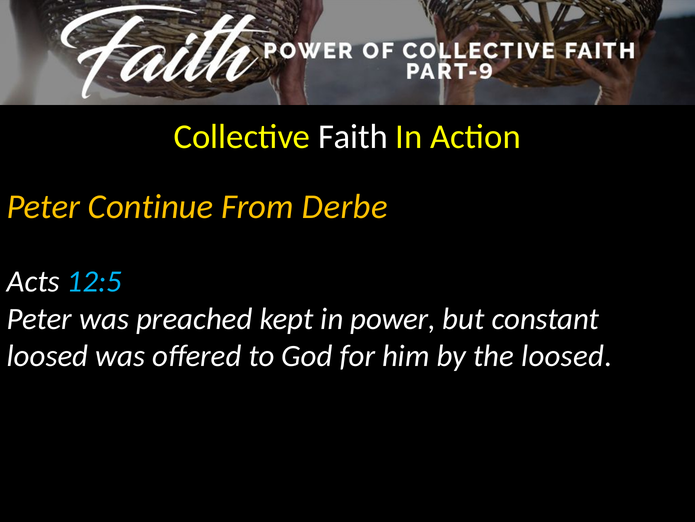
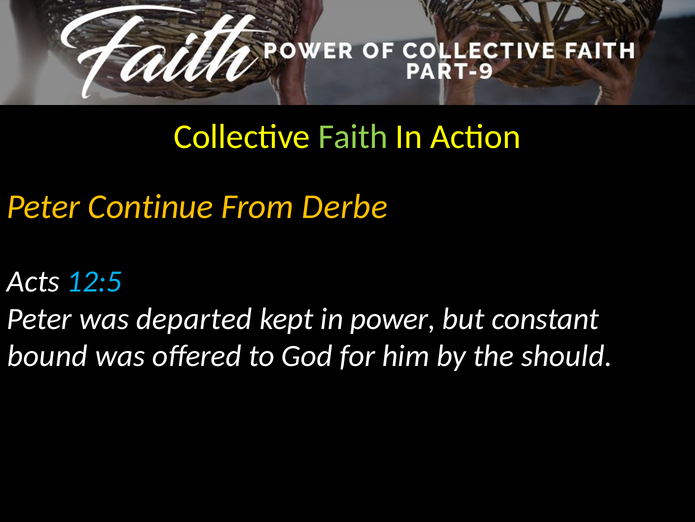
Faith colour: white -> light green
preached: preached -> departed
loosed at (48, 355): loosed -> bound
the loosed: loosed -> should
